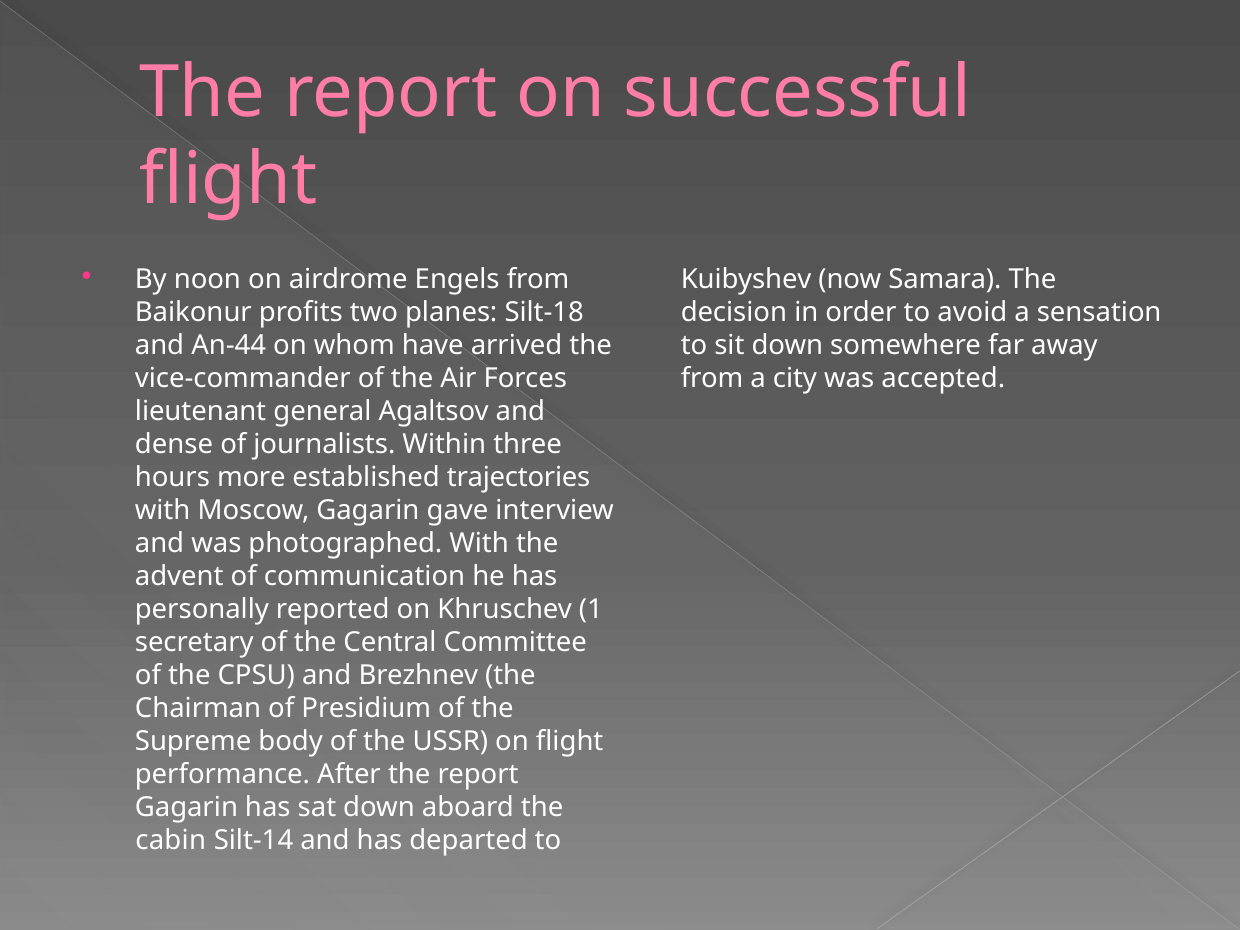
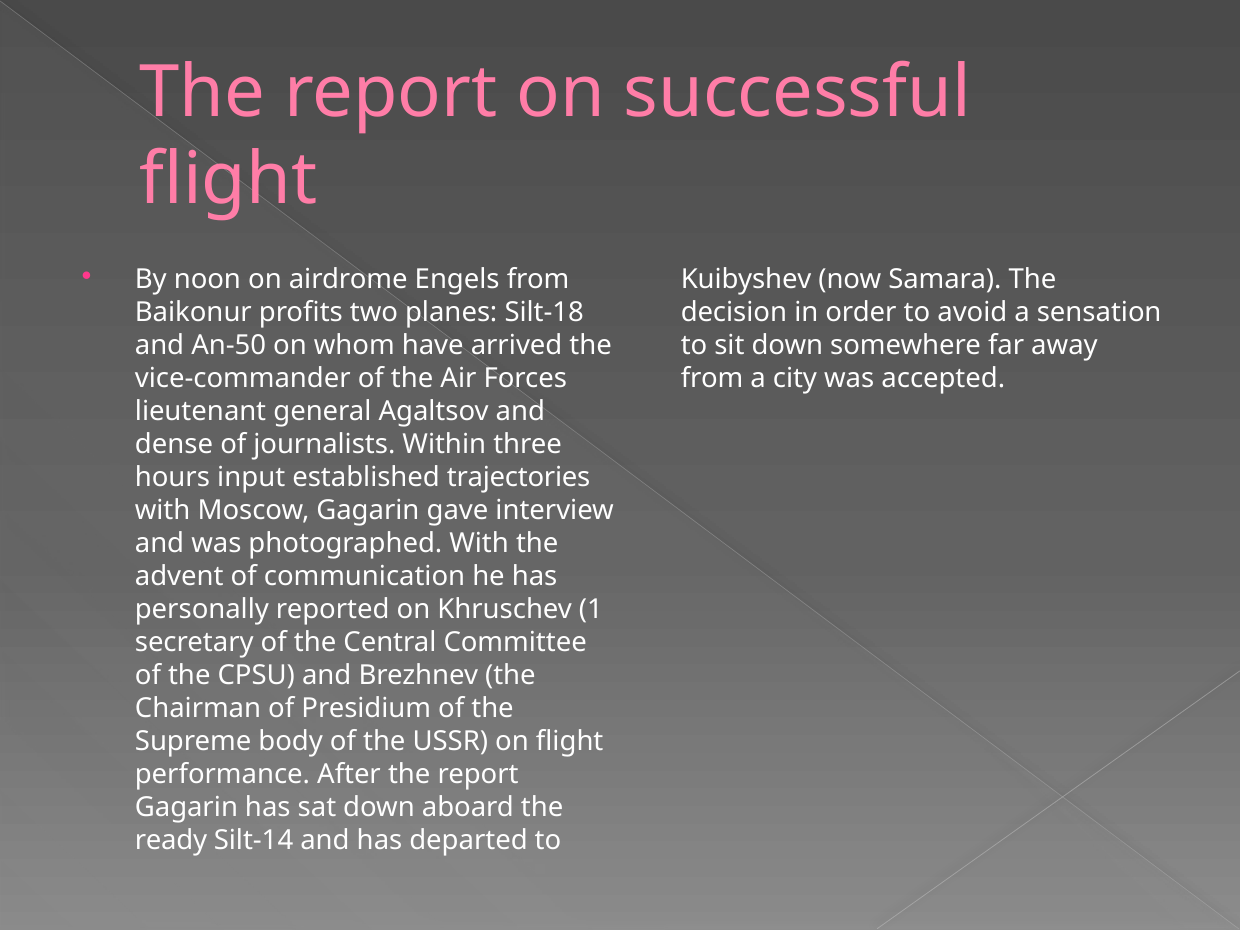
An-44: An-44 -> An-50
more: more -> input
cabin: cabin -> ready
